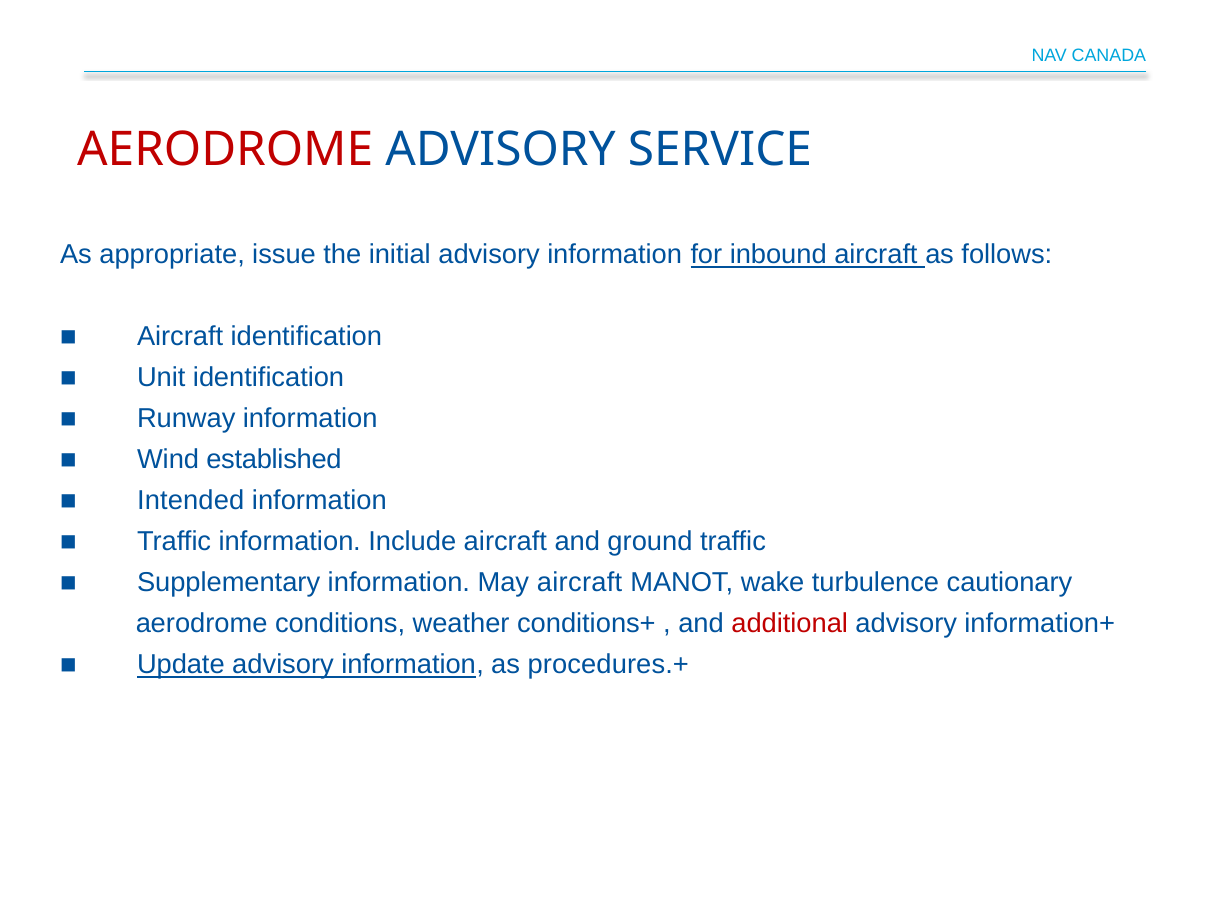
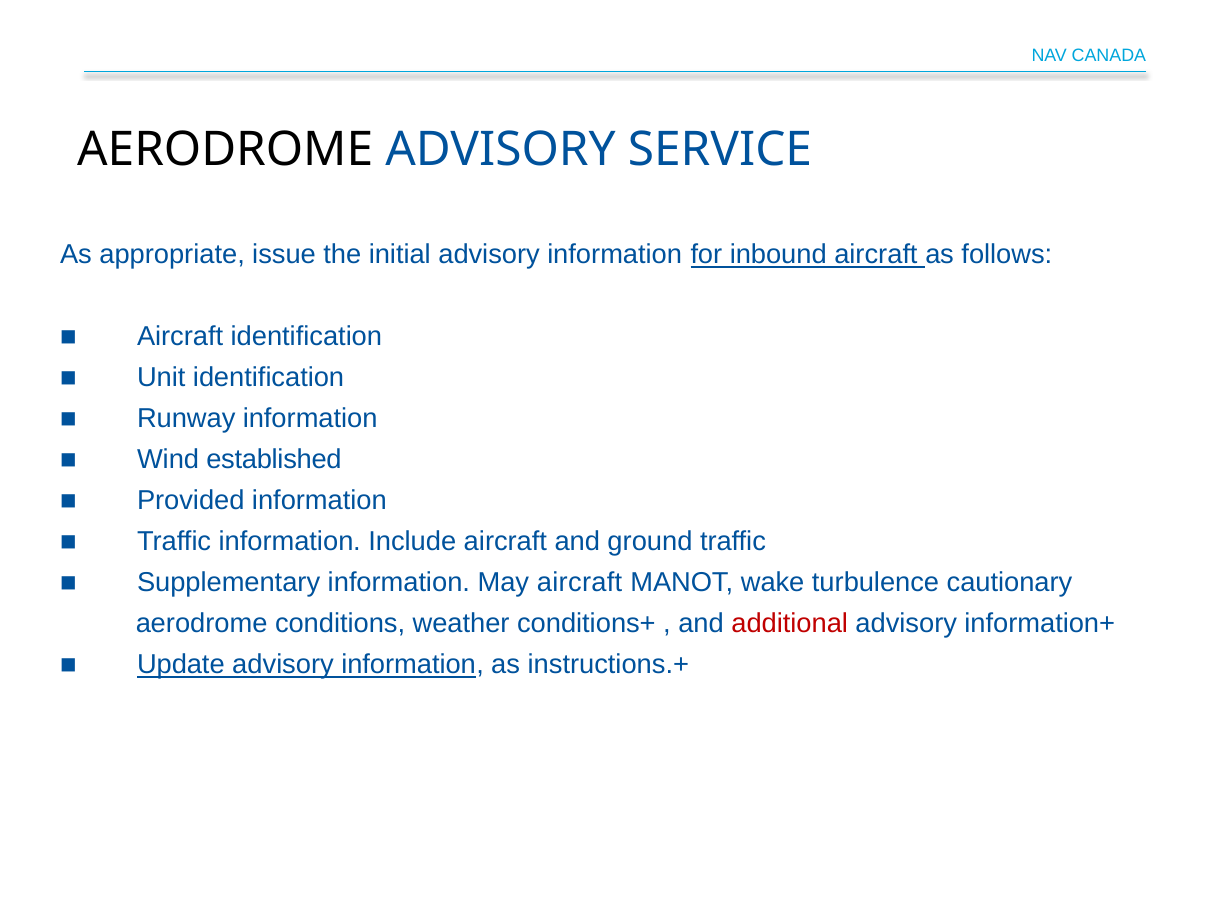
AERODROME at (225, 150) colour: red -> black
Intended: Intended -> Provided
procedures.+: procedures.+ -> instructions.+
